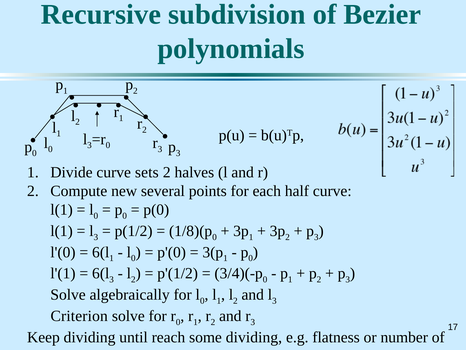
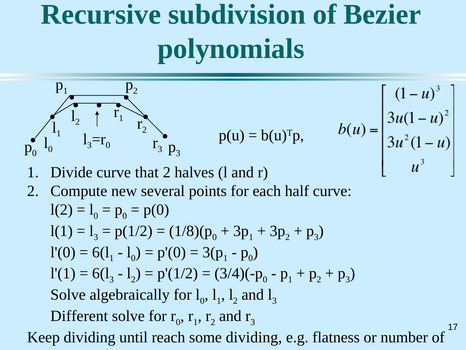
sets: sets -> that
l(1 at (62, 210): l(1 -> l(2
Criterion: Criterion -> Different
